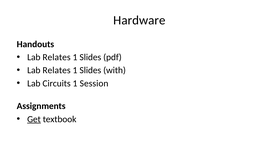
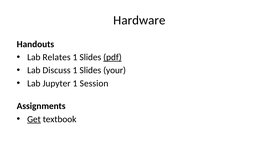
pdf underline: none -> present
Relates at (57, 70): Relates -> Discuss
with: with -> your
Circuits: Circuits -> Jupyter
